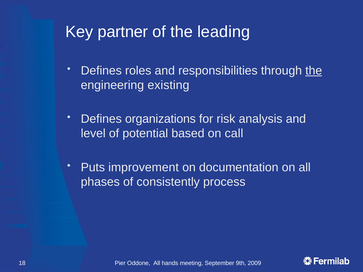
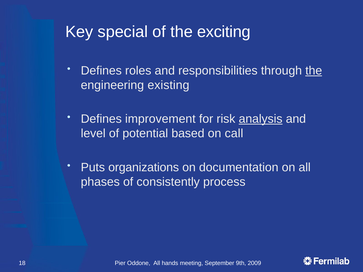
partner: partner -> special
leading: leading -> exciting
organizations: organizations -> improvement
analysis underline: none -> present
improvement: improvement -> organizations
